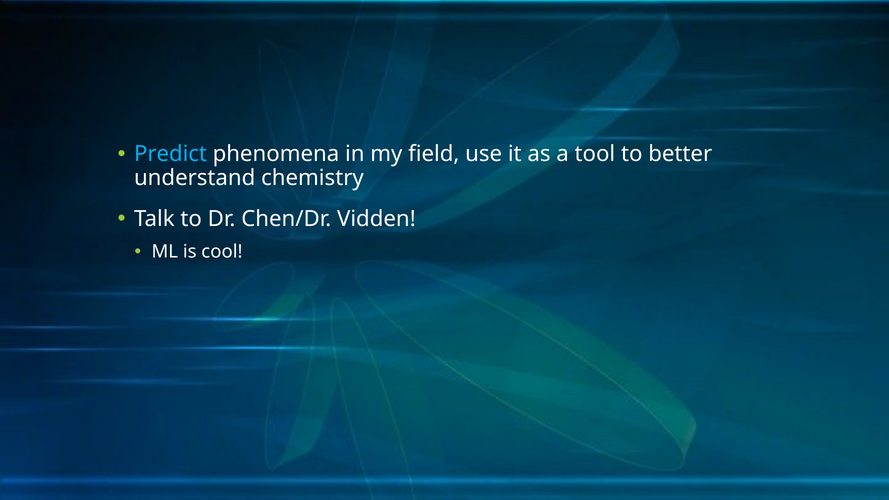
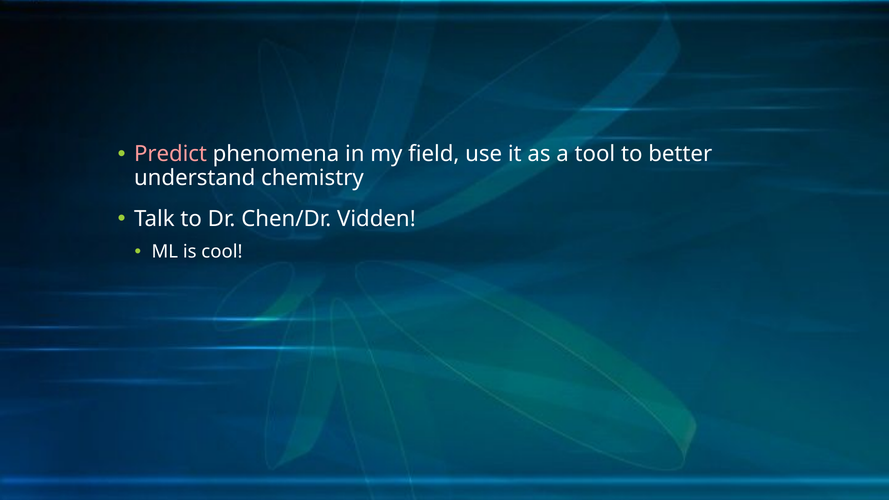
Predict colour: light blue -> pink
